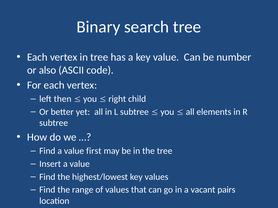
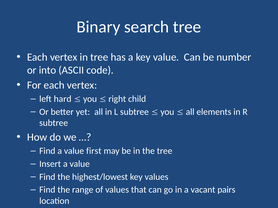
also: also -> into
then: then -> hard
